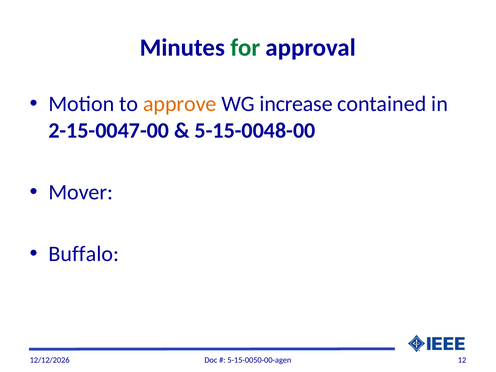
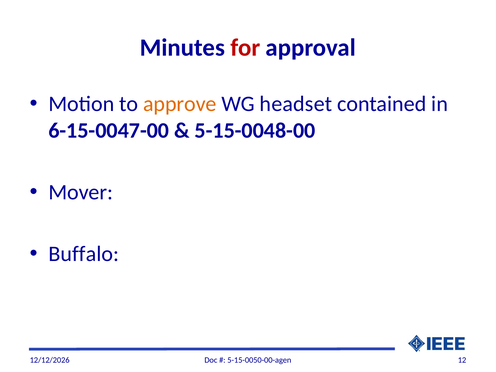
for colour: green -> red
increase: increase -> headset
2-15-0047-00: 2-15-0047-00 -> 6-15-0047-00
